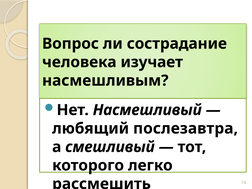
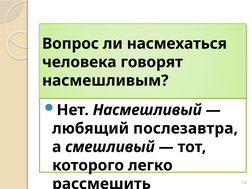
сострадание: сострадание -> насмехаться
изучает: изучает -> говорят
